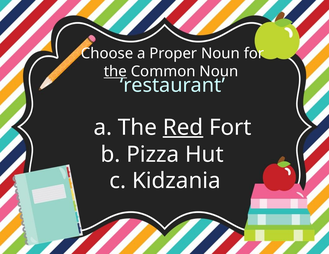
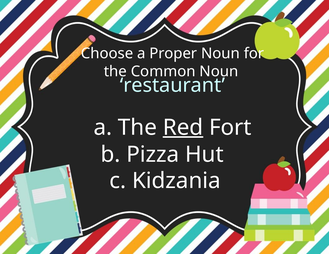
the at (115, 72) underline: present -> none
